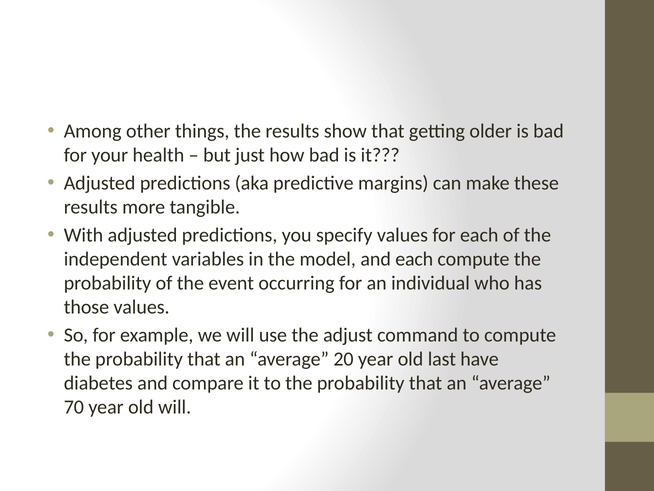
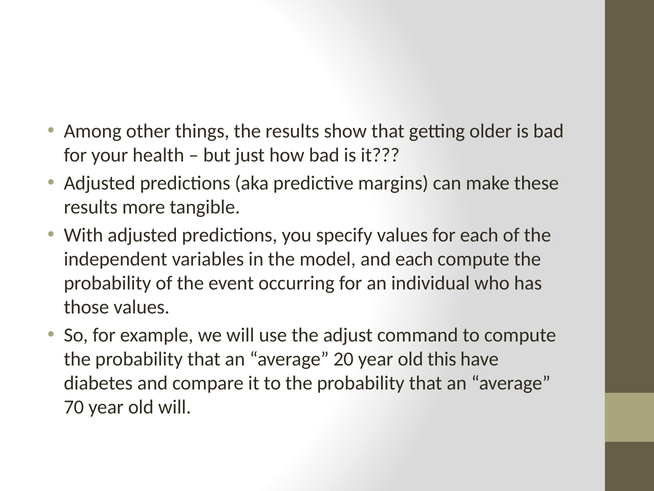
last: last -> this
